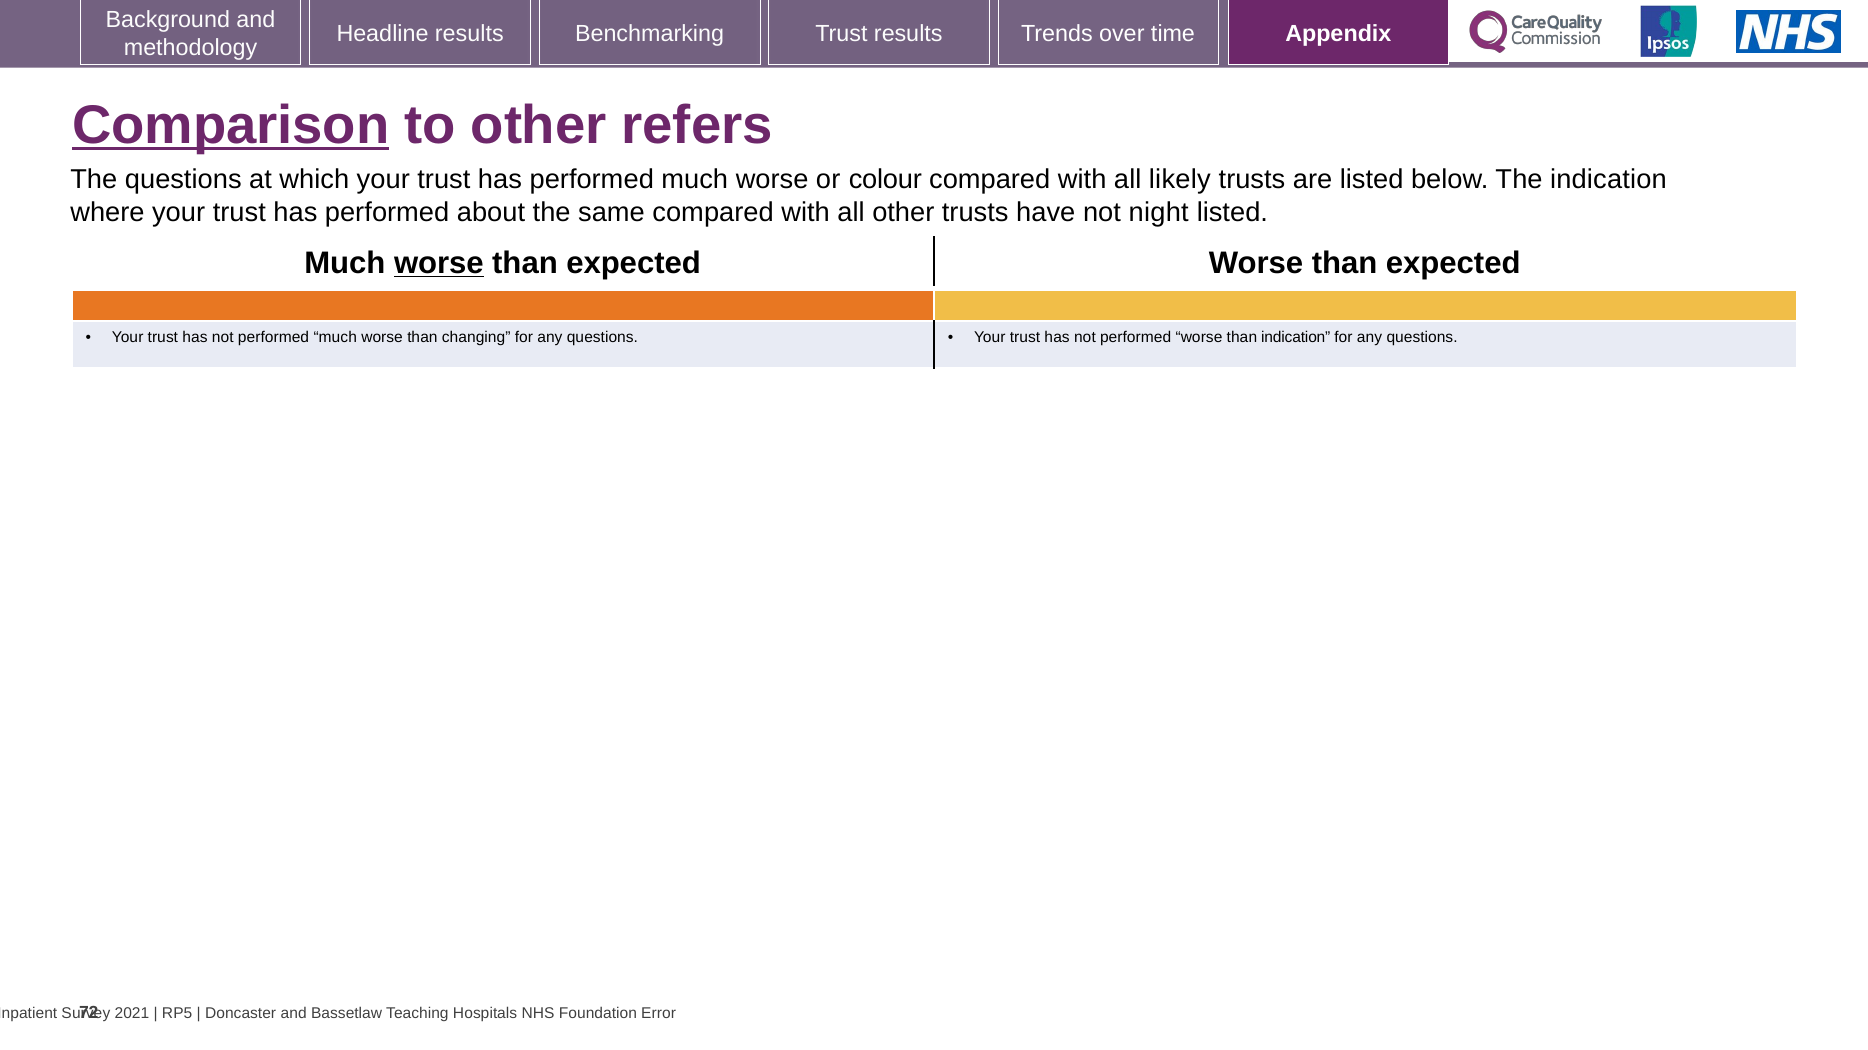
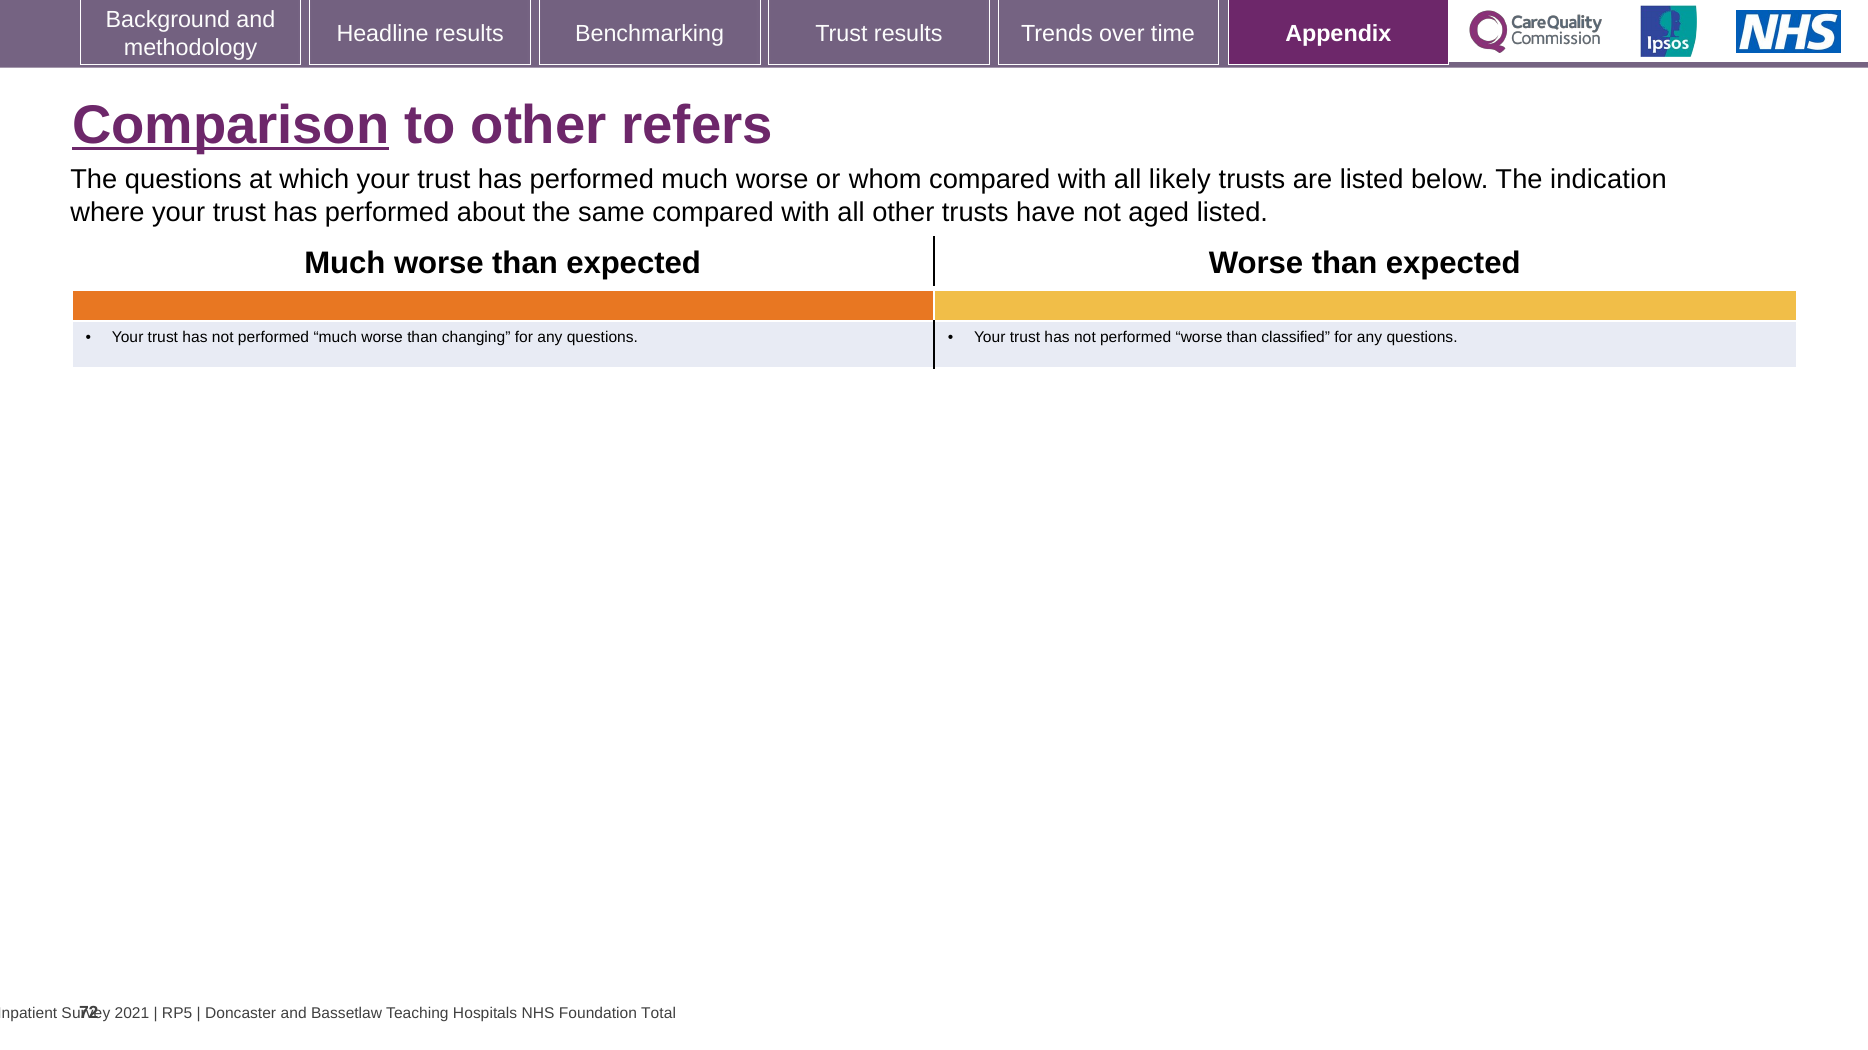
colour: colour -> whom
night: night -> aged
worse at (439, 263) underline: present -> none
than indication: indication -> classified
Error: Error -> Total
